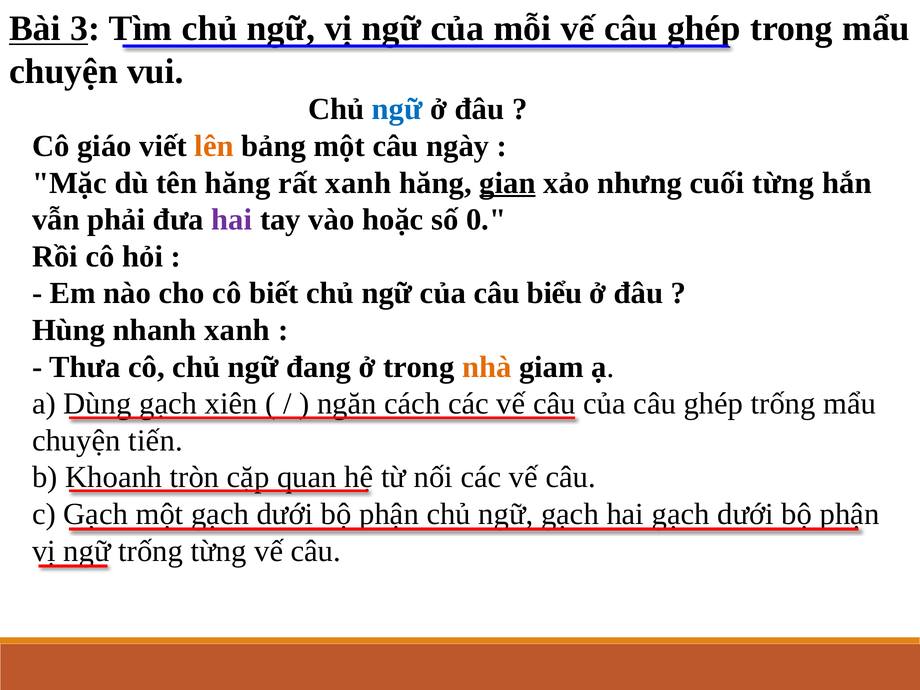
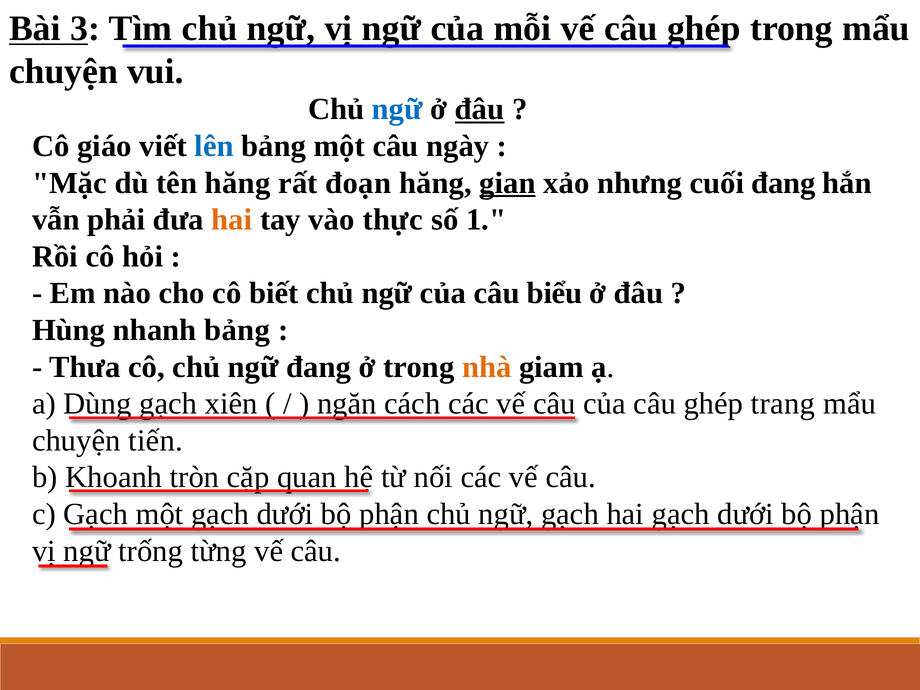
đâu at (480, 109) underline: none -> present
lên colour: orange -> blue
rất xanh: xanh -> đoạn
cuối từng: từng -> đang
hai at (232, 220) colour: purple -> orange
hoặc: hoặc -> thực
0: 0 -> 1
nhanh xanh: xanh -> bảng
ghép trống: trống -> trang
